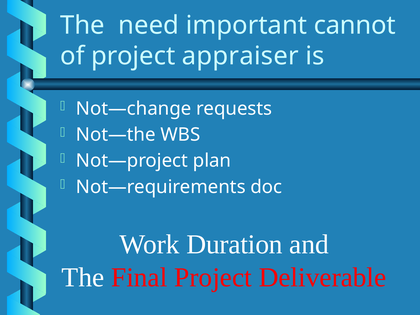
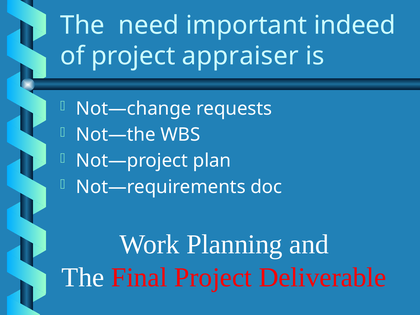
cannot: cannot -> indeed
Duration: Duration -> Planning
